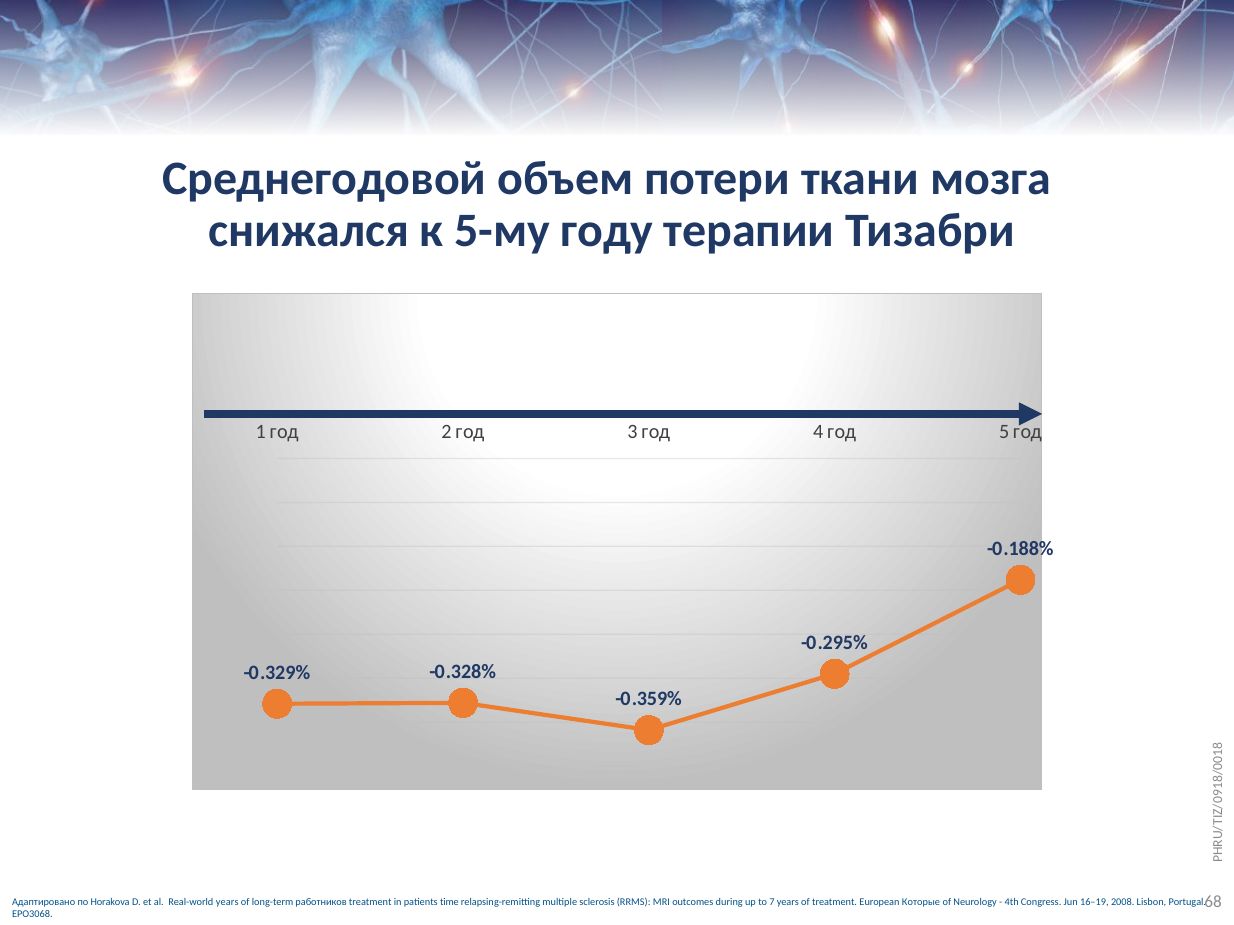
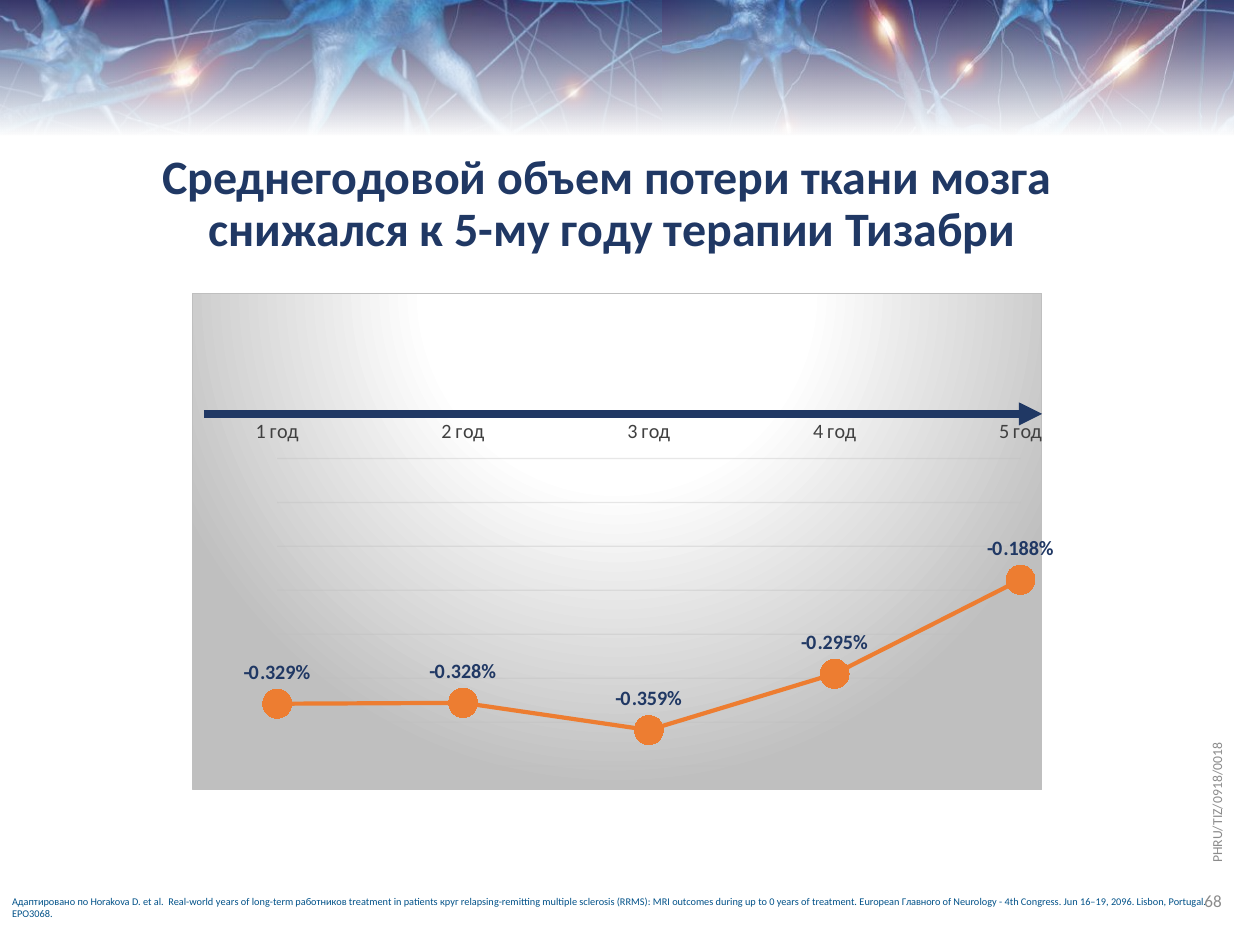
time: time -> круг
to 7: 7 -> 0
Которые: Которые -> Главного
2008: 2008 -> 2096
